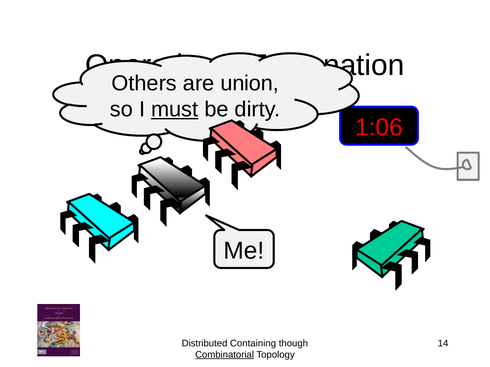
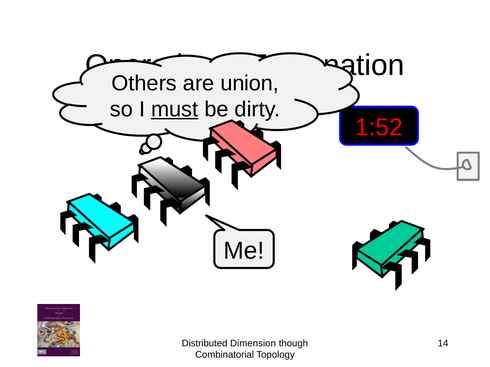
1:06: 1:06 -> 1:52
Containing: Containing -> Dimension
Combinatorial underline: present -> none
